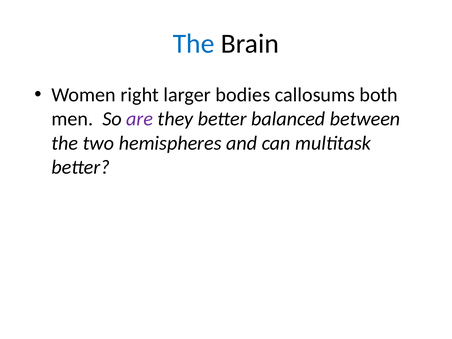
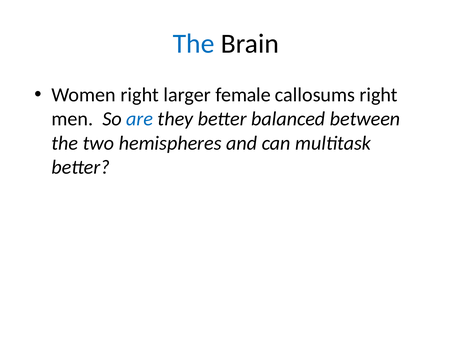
bodies: bodies -> female
callosums both: both -> right
are colour: purple -> blue
